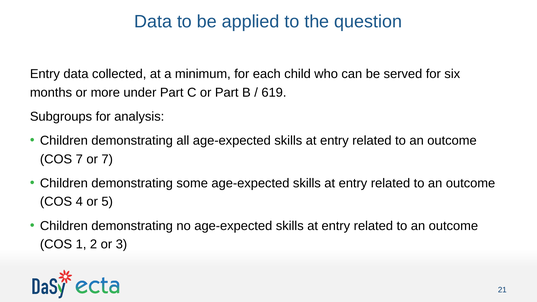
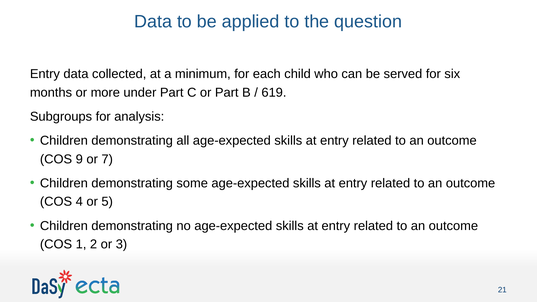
COS 7: 7 -> 9
